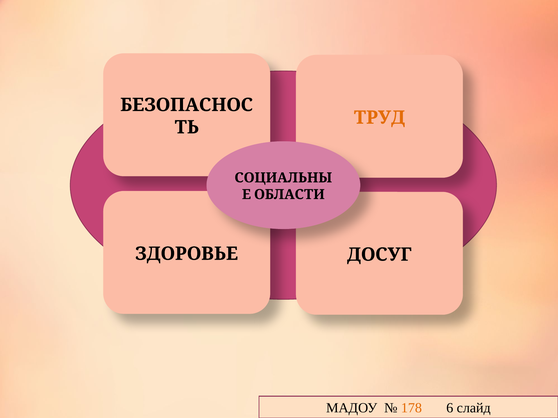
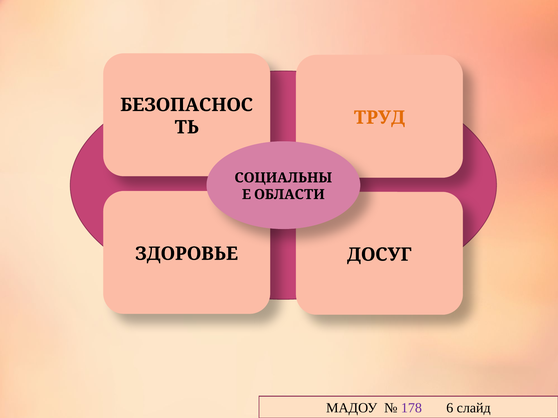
178 colour: orange -> purple
